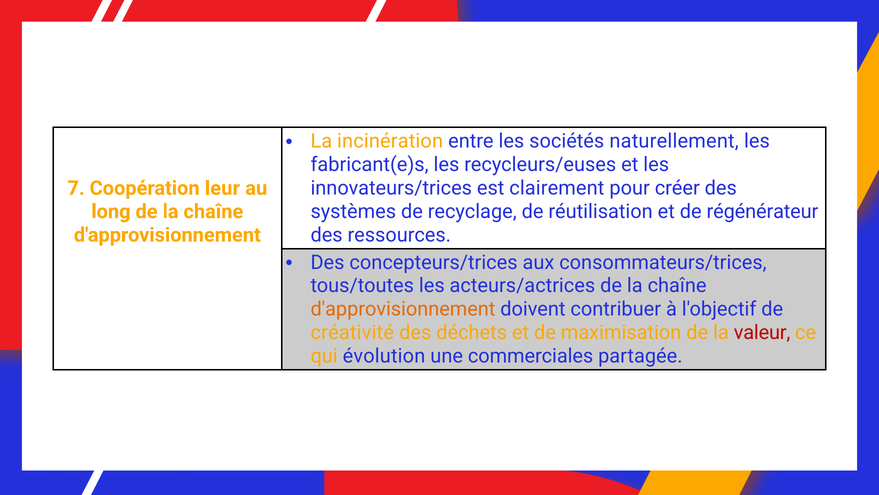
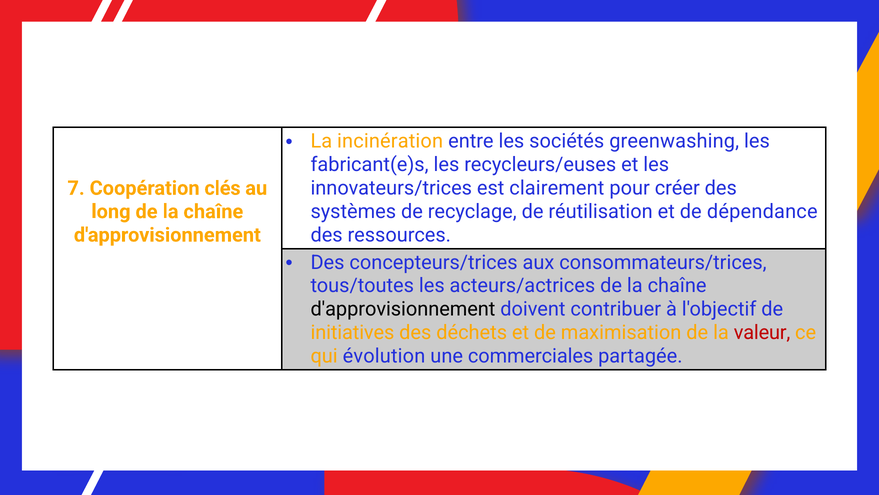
naturellement: naturellement -> greenwashing
leur: leur -> clés
régénérateur: régénérateur -> dépendance
d'approvisionnement at (403, 309) colour: orange -> black
créativité: créativité -> initiatives
